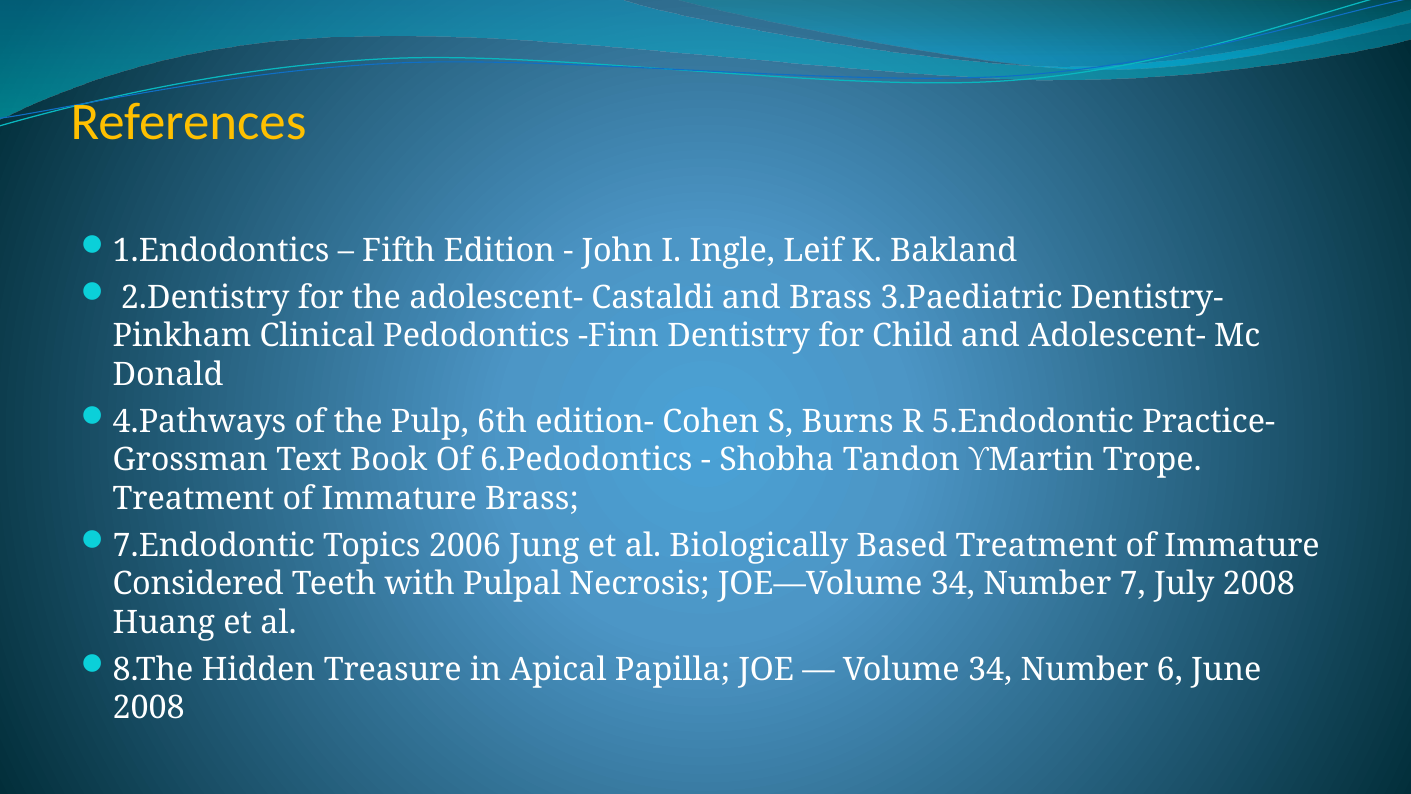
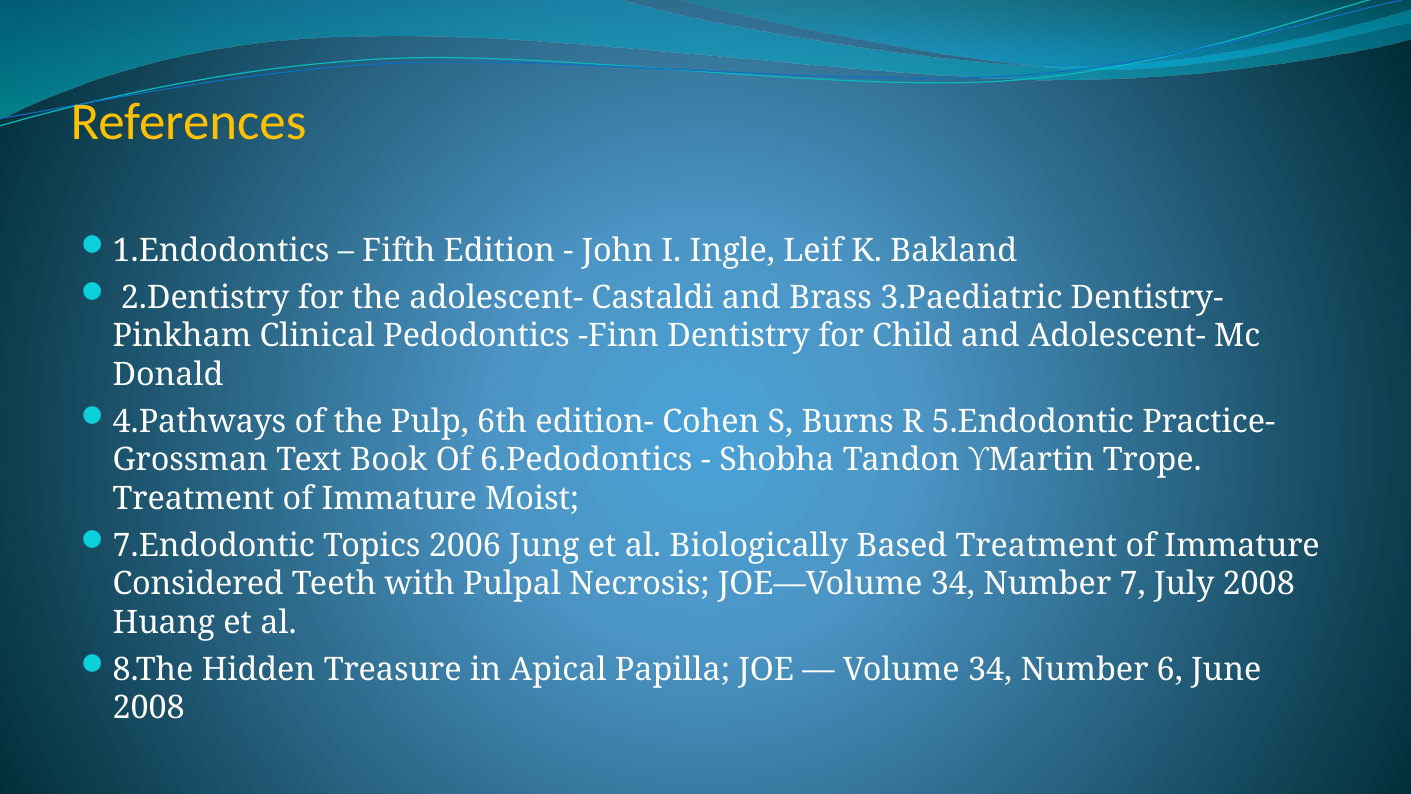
Immature Brass: Brass -> Moist
